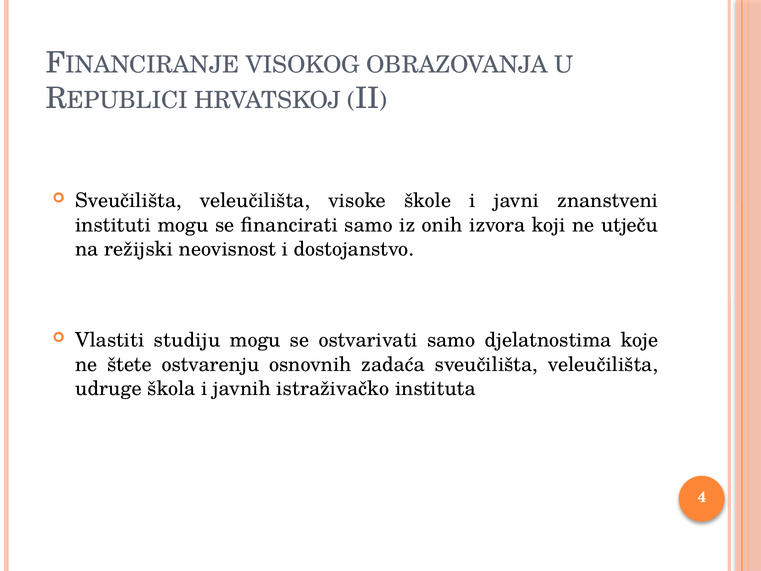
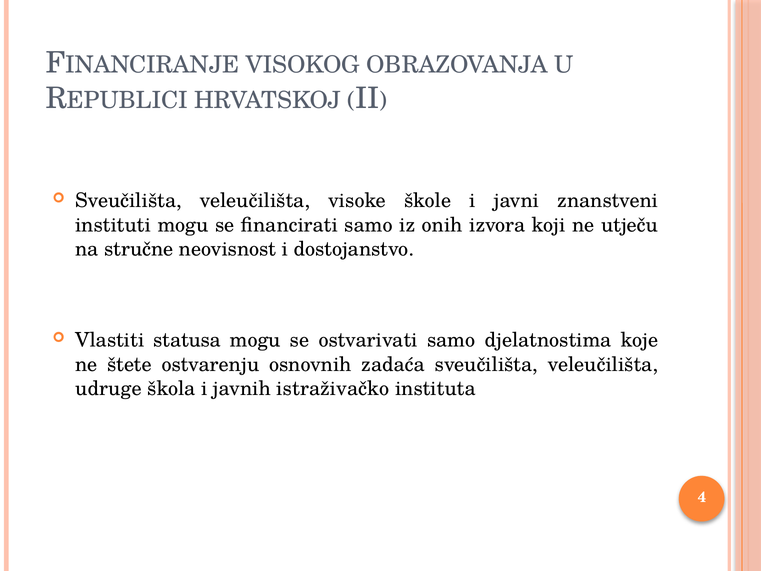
režijski: režijski -> stručne
studiju: studiju -> statusa
